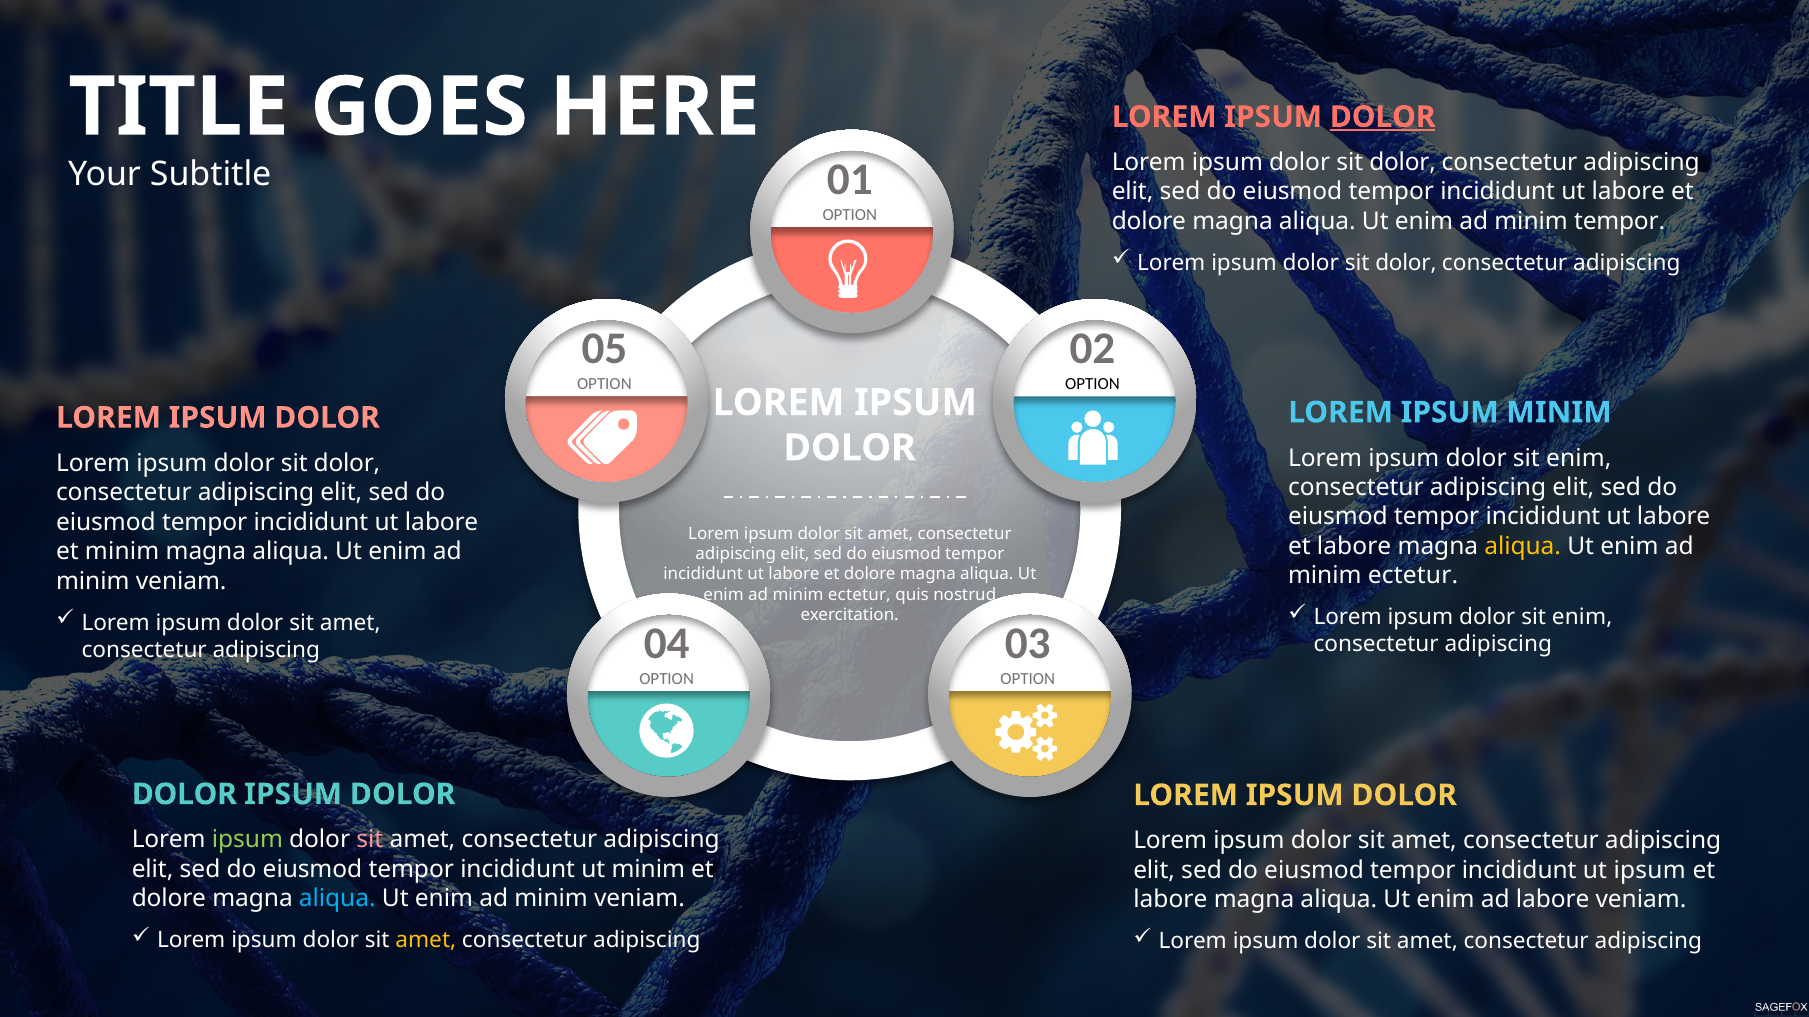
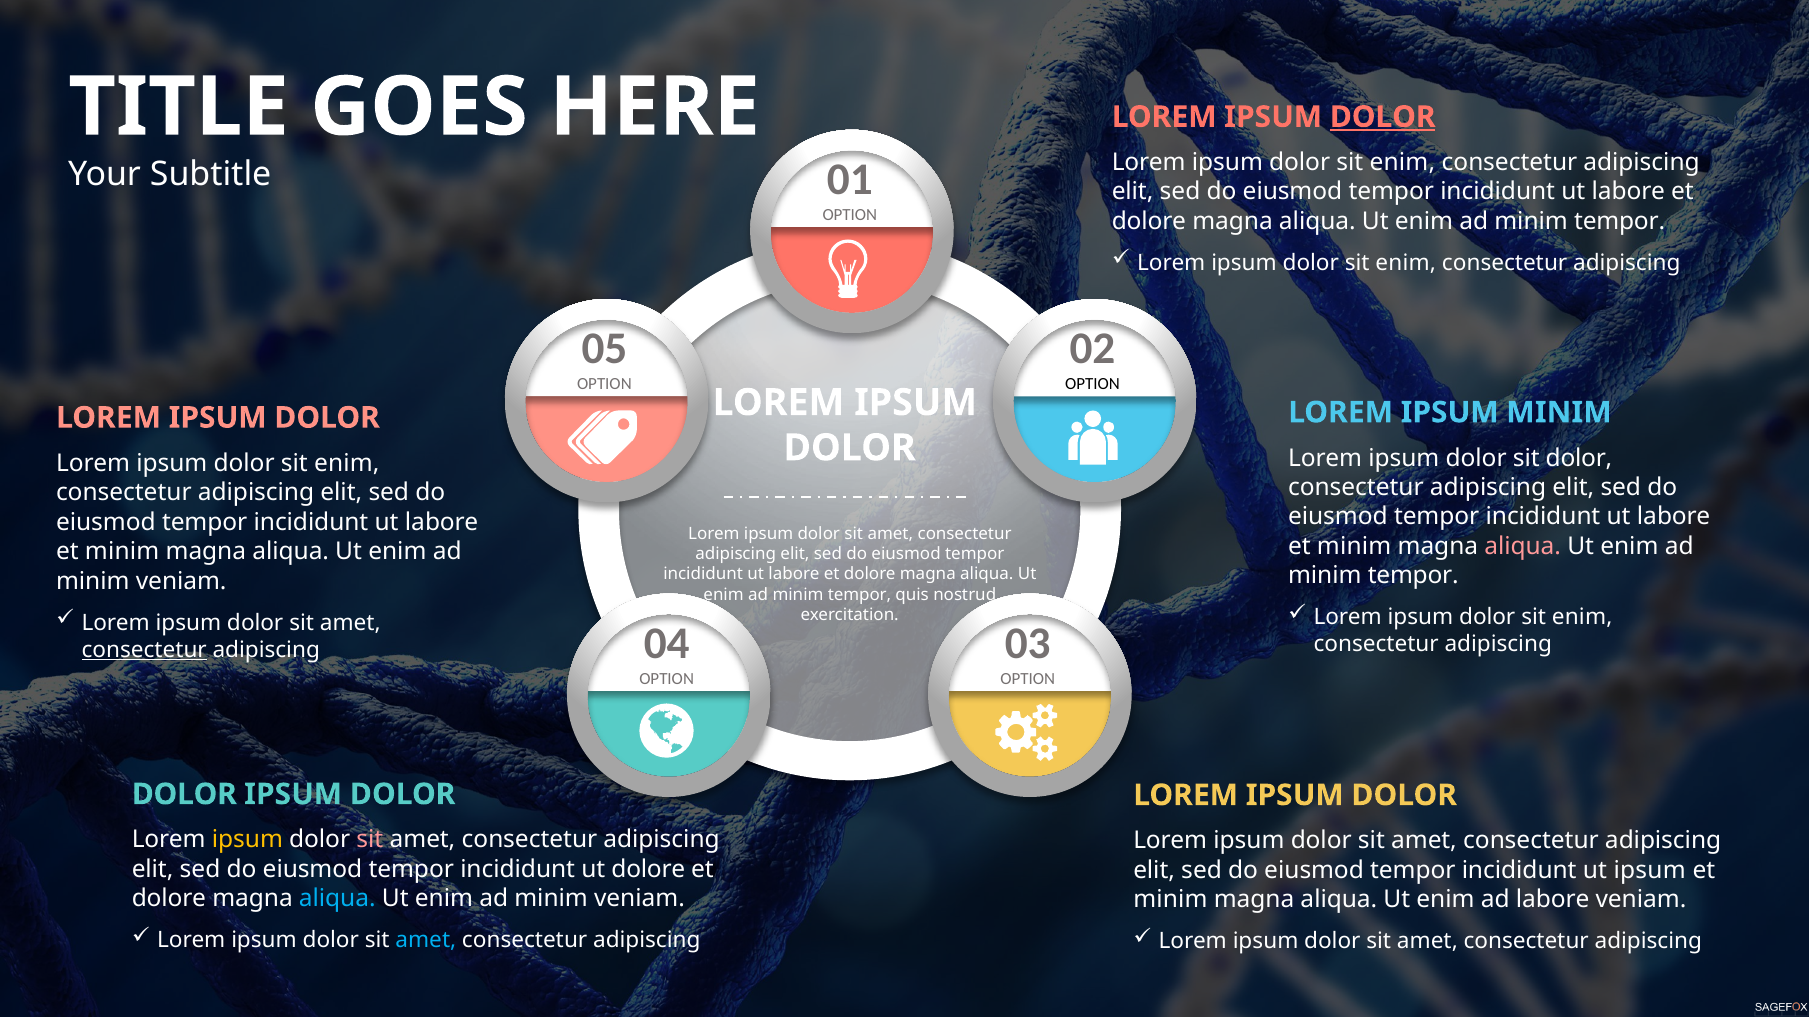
dolor at (1403, 163): dolor -> enim
dolor at (1406, 263): dolor -> enim
enim at (1579, 458): enim -> dolor
dolor at (347, 464): dolor -> enim
labore at (1354, 546): labore -> minim
aliqua at (1523, 546) colour: yellow -> pink
ectetur at (1413, 576): ectetur -> tempor
ectetur at (859, 595): ectetur -> tempor
consectetur at (144, 650) underline: none -> present
ipsum at (247, 840) colour: light green -> yellow
ut minim: minim -> dolore
labore at (1170, 900): labore -> minim
amet at (426, 941) colour: yellow -> light blue
